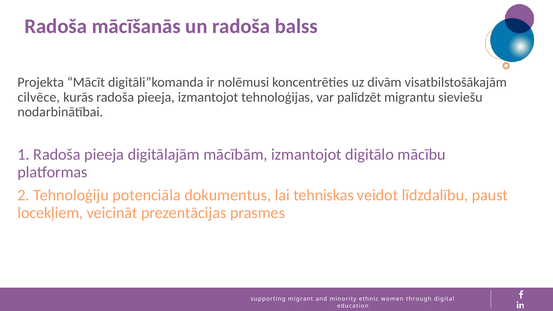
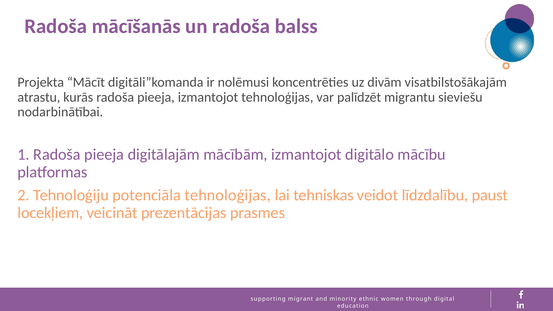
cilvēce: cilvēce -> atrastu
potenciāla dokumentus: dokumentus -> tehnoloģijas
